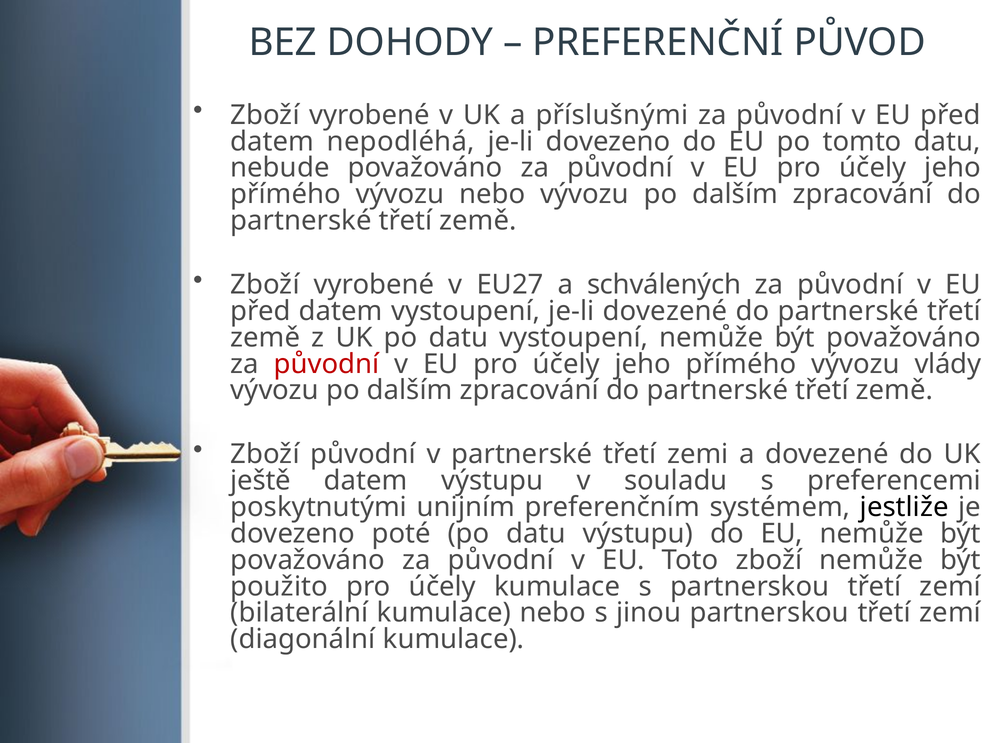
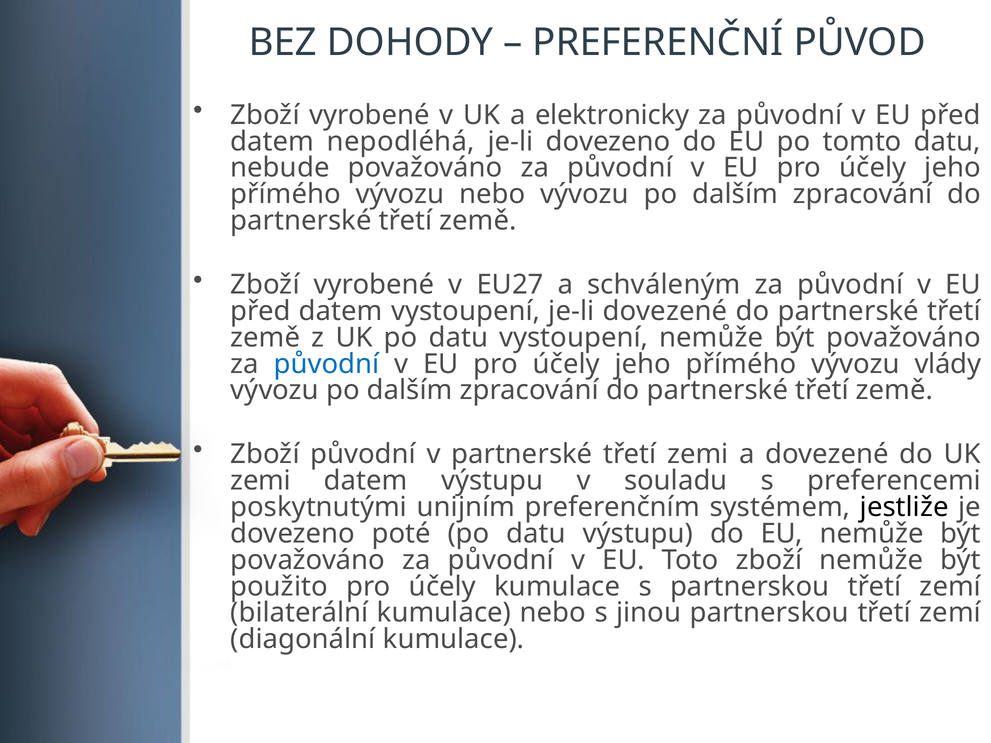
příslušnými: příslušnými -> elektronicky
schválených: schválených -> schváleným
původní at (327, 364) colour: red -> blue
ještě at (261, 481): ještě -> zemi
